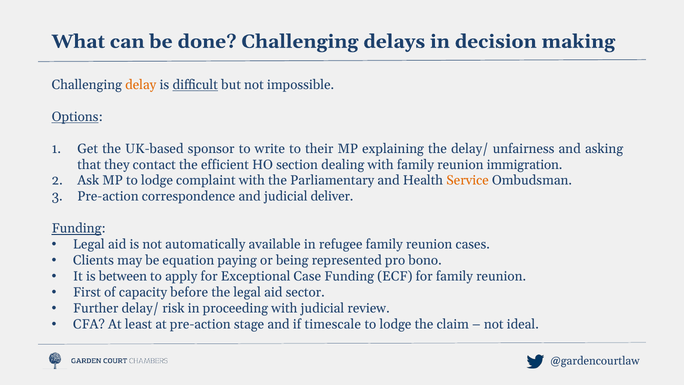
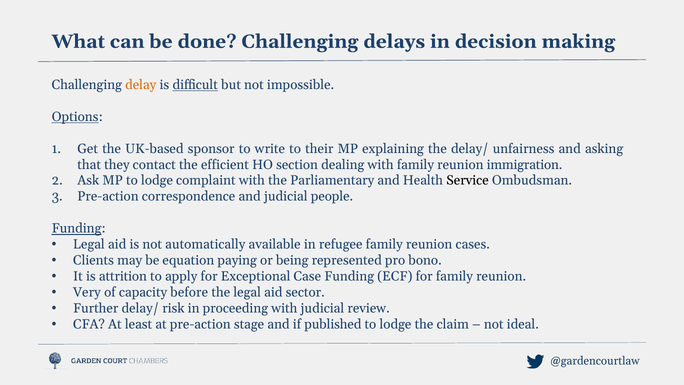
Service colour: orange -> black
deliver: deliver -> people
between: between -> attrition
First: First -> Very
timescale: timescale -> published
